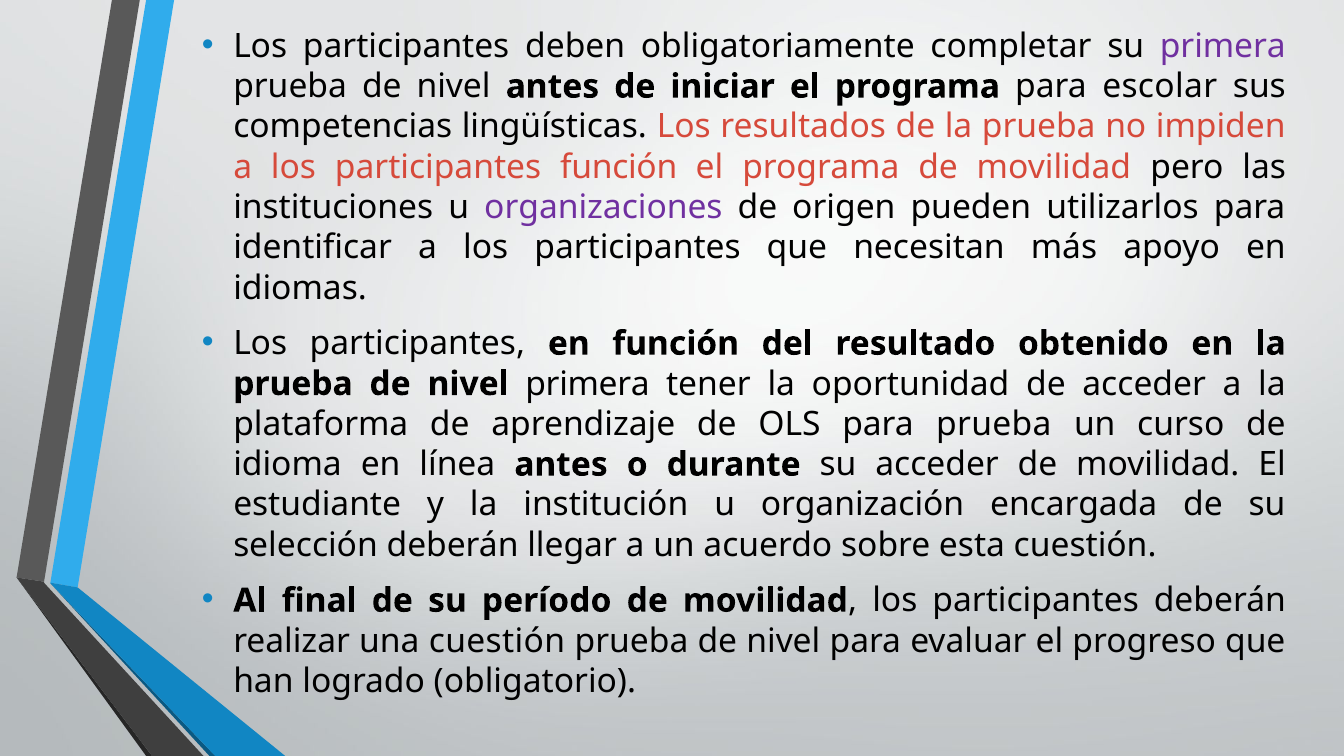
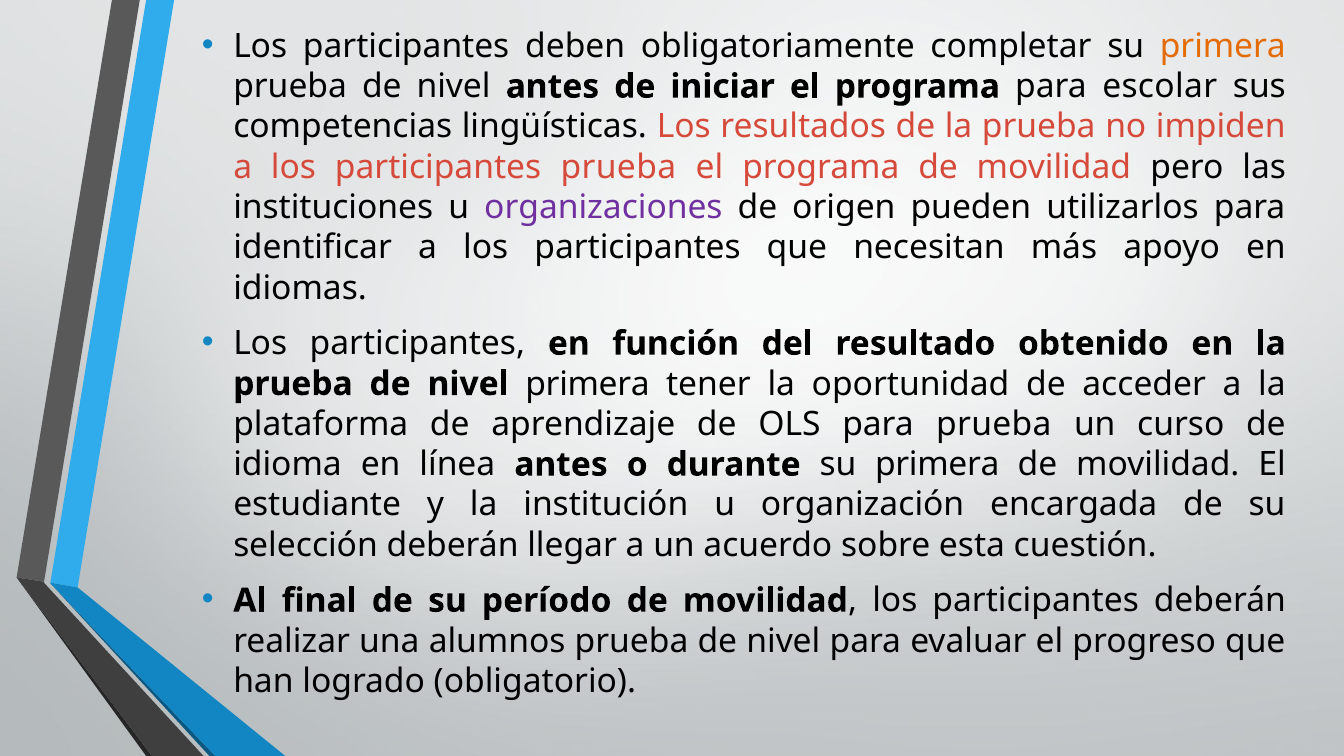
primera at (1223, 46) colour: purple -> orange
participantes función: función -> prueba
durante su acceder: acceder -> primera
una cuestión: cuestión -> alumnos
